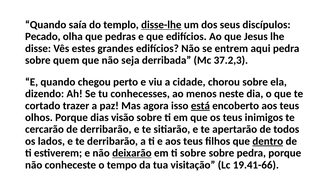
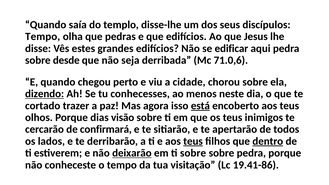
disse-lhe underline: present -> none
Pecado at (43, 37): Pecado -> Tempo
entrem: entrem -> edificar
quem: quem -> desde
37.2,3: 37.2,3 -> 71.0,6
dizendo underline: none -> present
de derribarão: derribarão -> confirmará
teus at (193, 141) underline: none -> present
19.41-66: 19.41-66 -> 19.41-86
